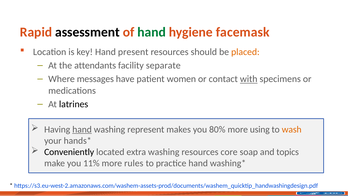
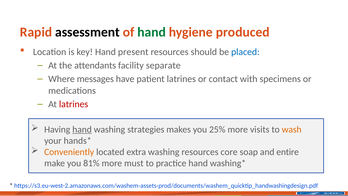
facemask: facemask -> produced
placed colour: orange -> blue
patient women: women -> latrines
with underline: present -> none
latrines at (74, 104) colour: black -> red
represent: represent -> strategies
80%: 80% -> 25%
using: using -> visits
Conveniently colour: black -> orange
topics: topics -> entire
11%: 11% -> 81%
rules: rules -> must
